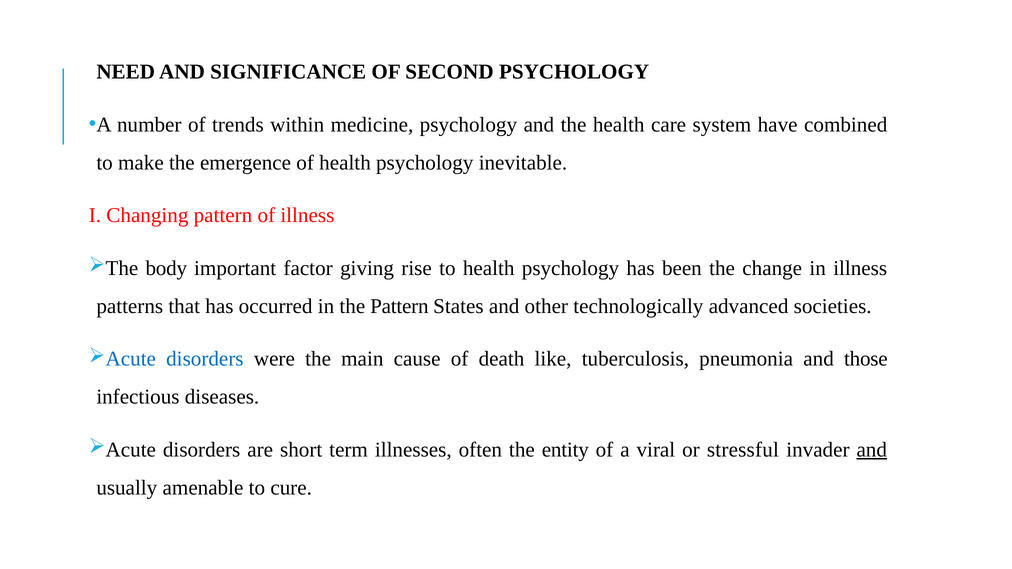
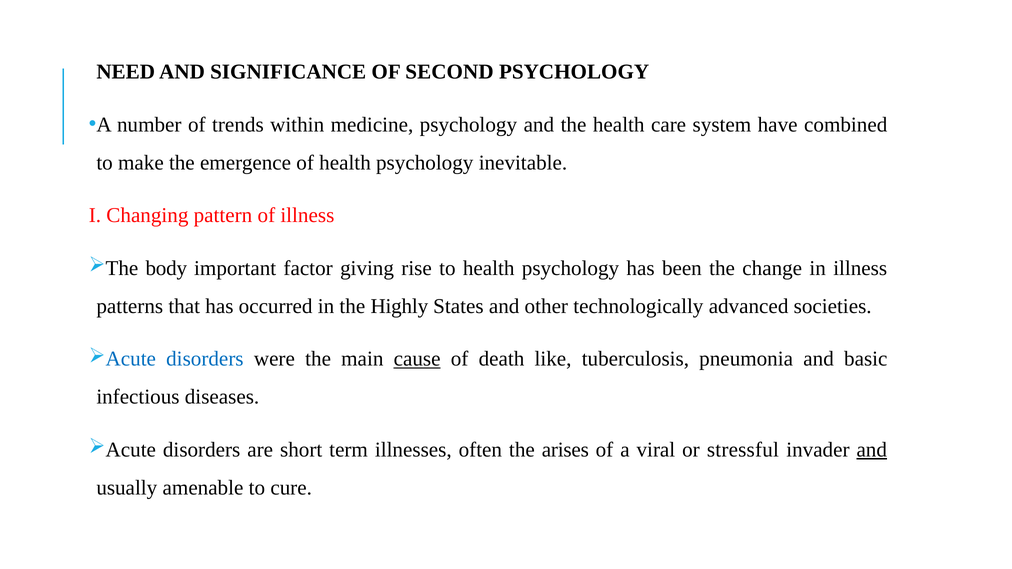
the Pattern: Pattern -> Highly
cause underline: none -> present
those: those -> basic
entity: entity -> arises
